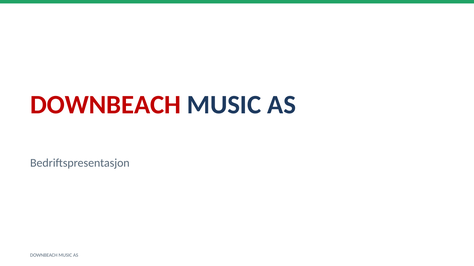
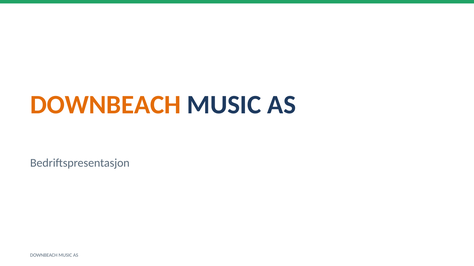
DOWNBEACH at (106, 105) colour: red -> orange
